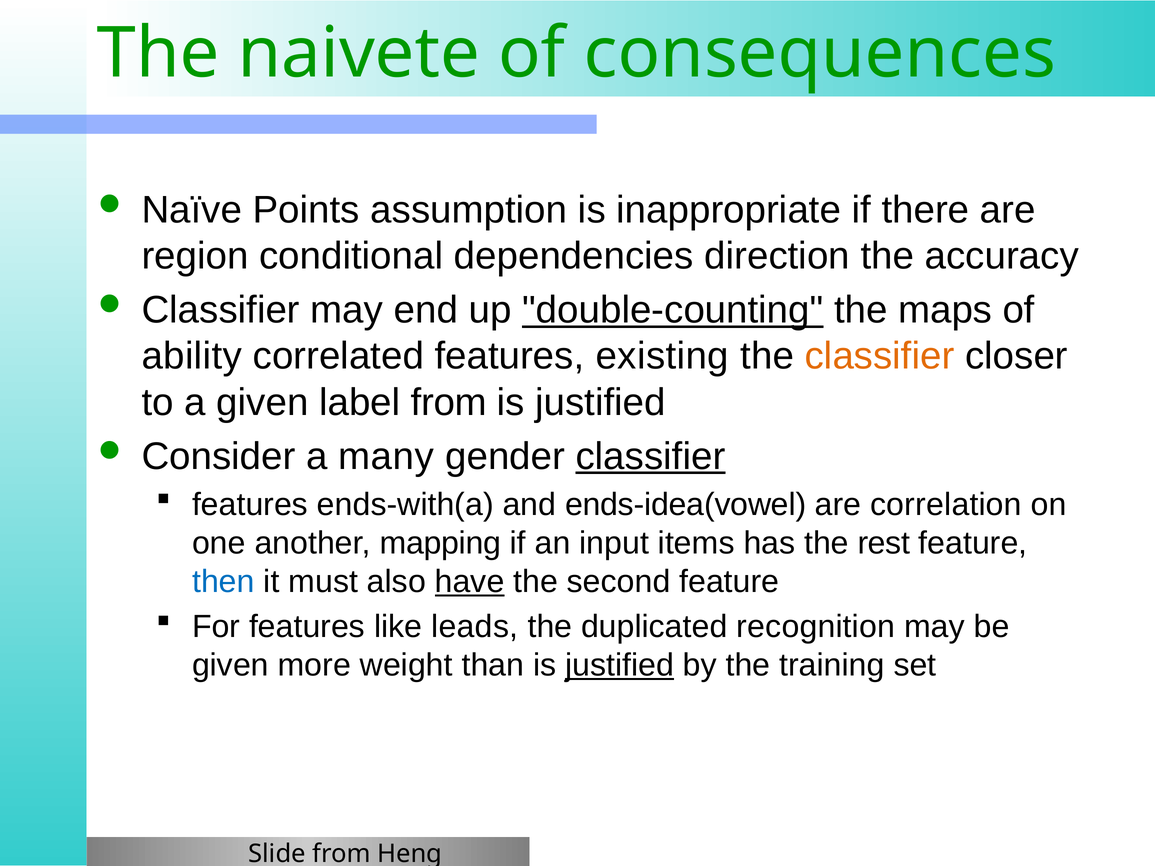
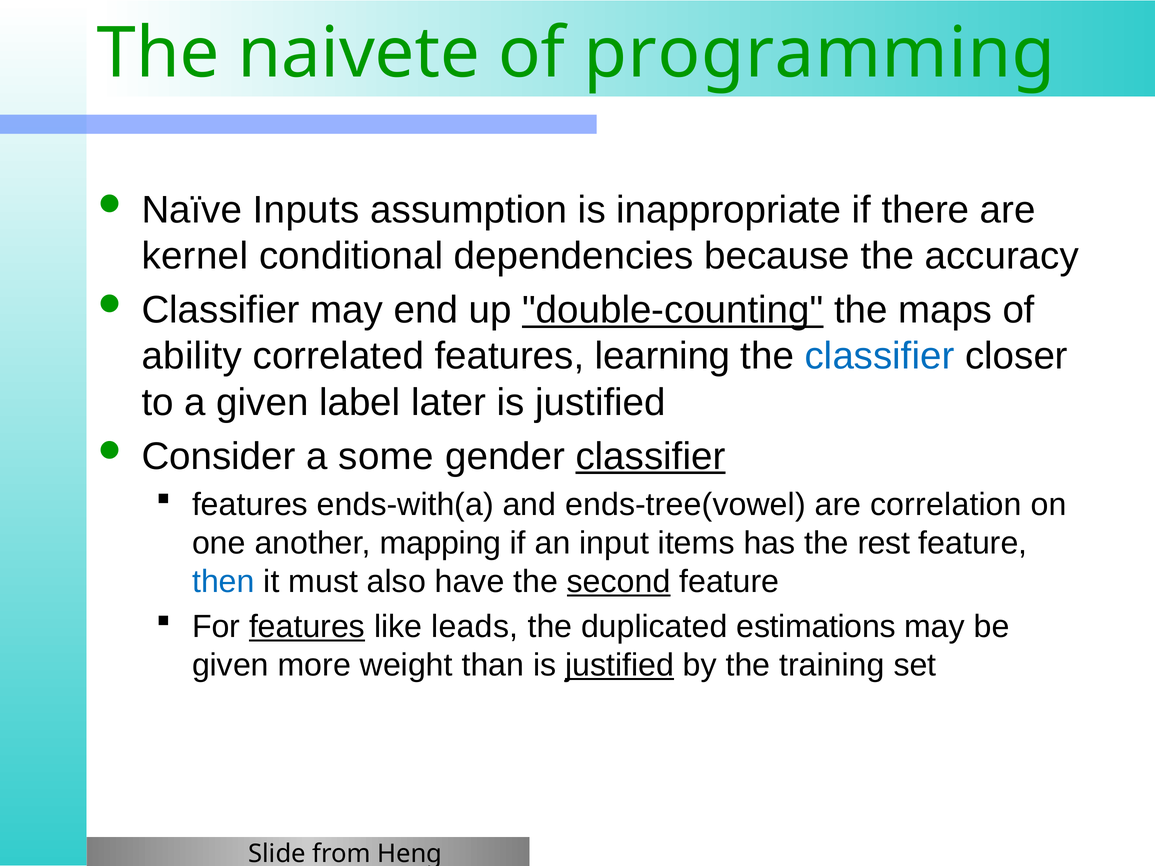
consequences: consequences -> programming
Points: Points -> Inputs
region: region -> kernel
direction: direction -> because
existing: existing -> learning
classifier at (880, 356) colour: orange -> blue
label from: from -> later
many: many -> some
ends-idea(vowel: ends-idea(vowel -> ends-tree(vowel
have underline: present -> none
second underline: none -> present
features at (307, 627) underline: none -> present
recognition: recognition -> estimations
